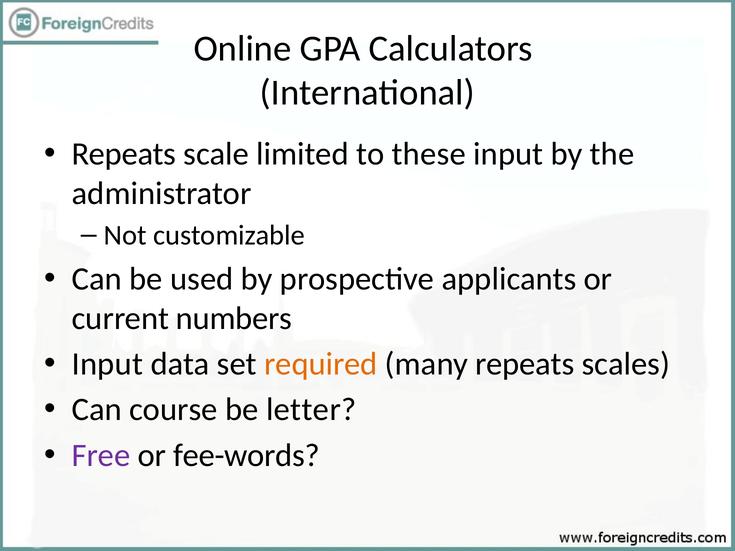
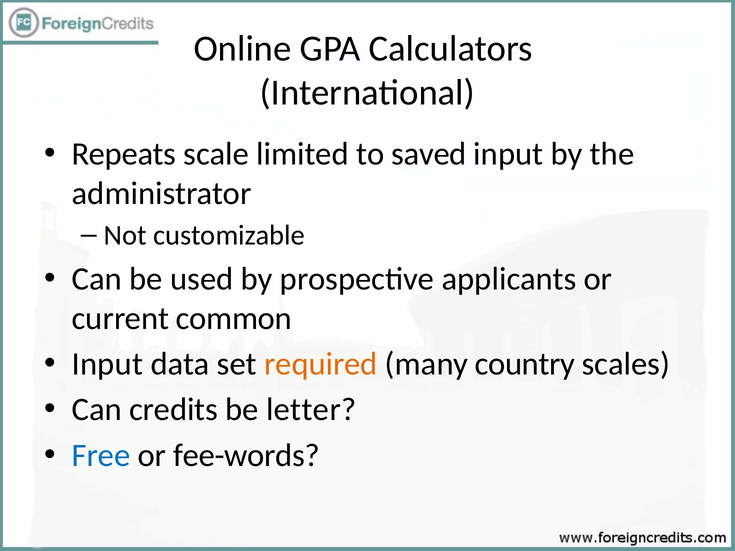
these: these -> saved
numbers: numbers -> common
many repeats: repeats -> country
course: course -> credits
Free colour: purple -> blue
